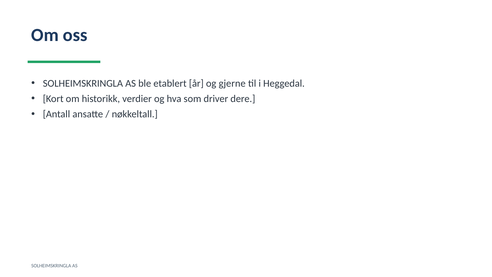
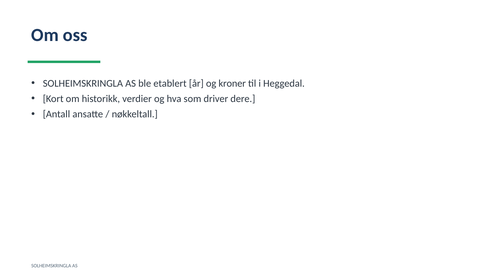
gjerne: gjerne -> kroner
